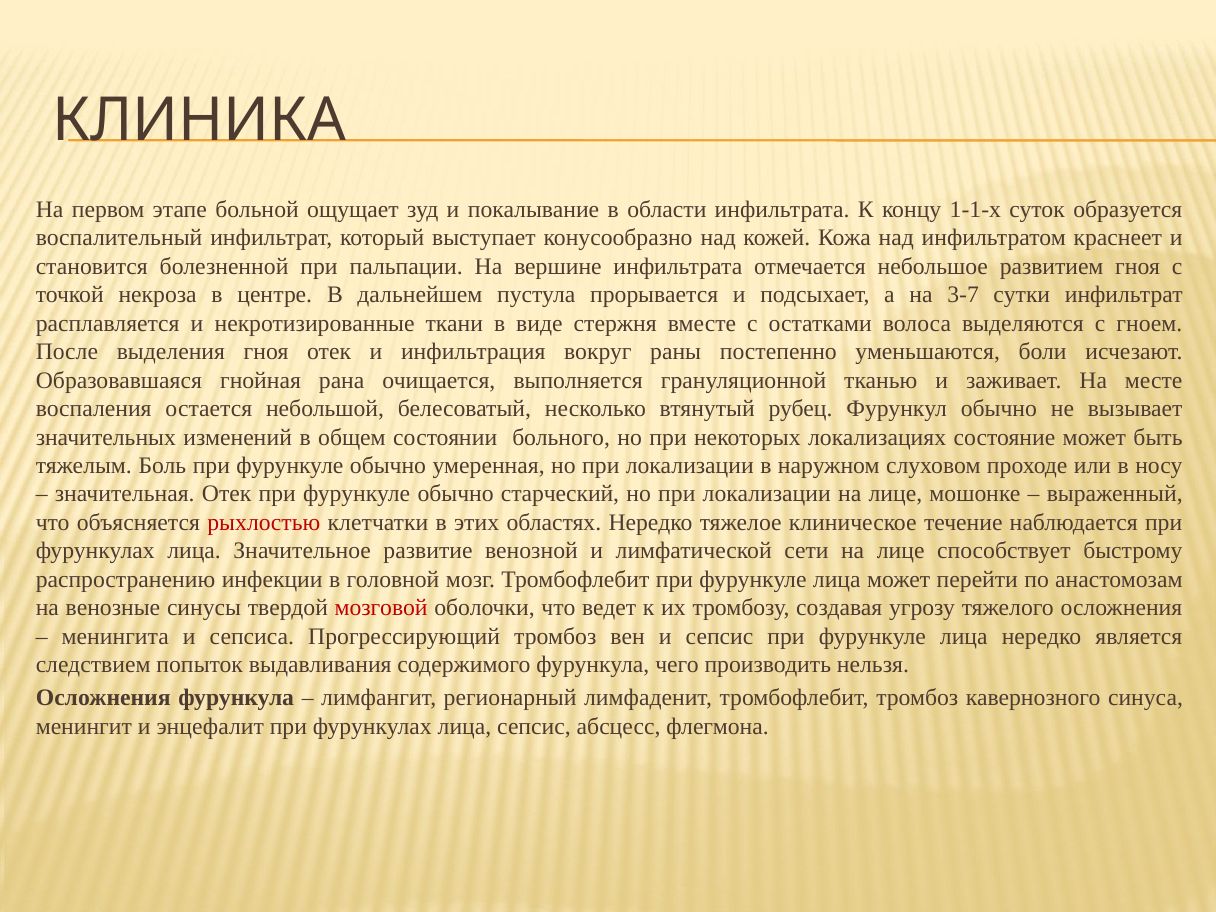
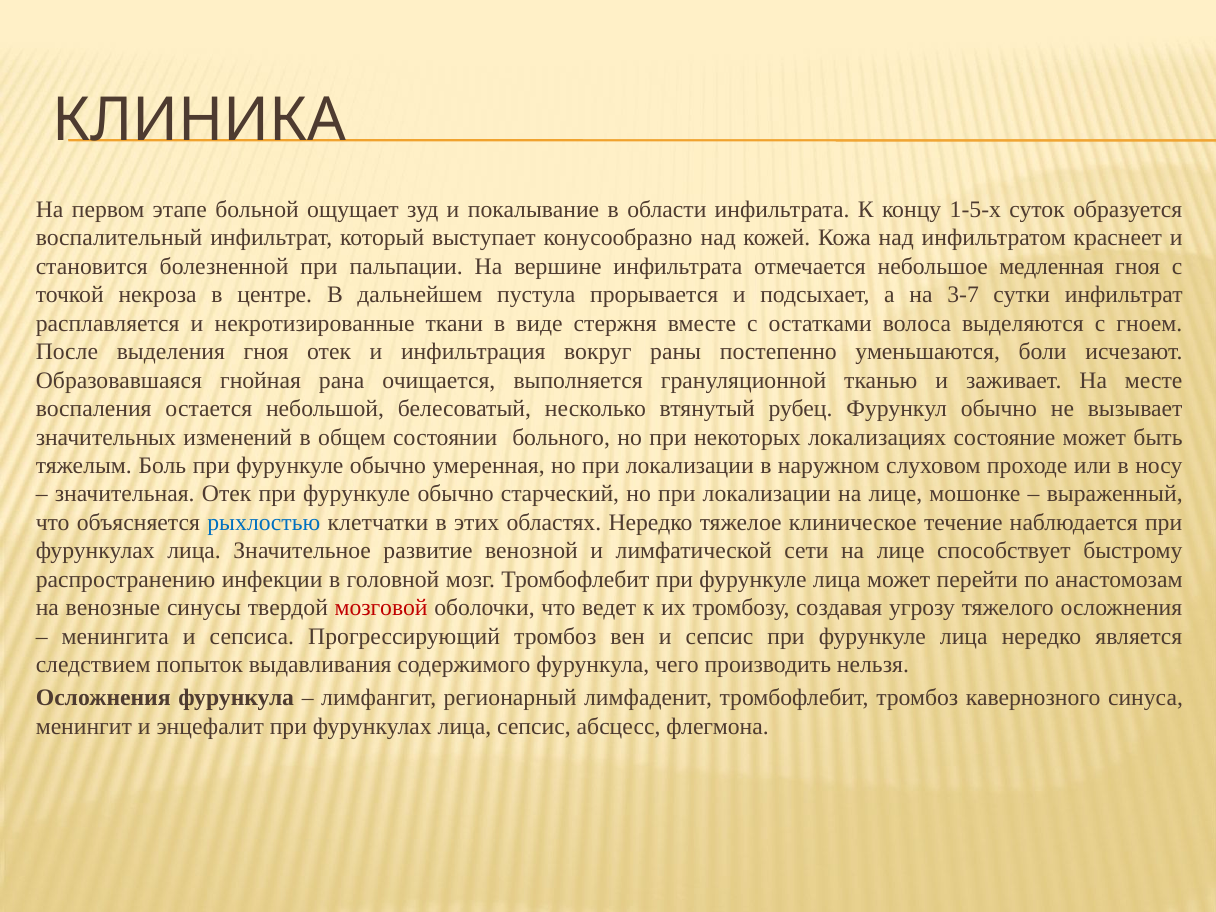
1-1-х: 1-1-х -> 1-5-х
развитием: развитием -> медленная
рыхлостью colour: red -> blue
